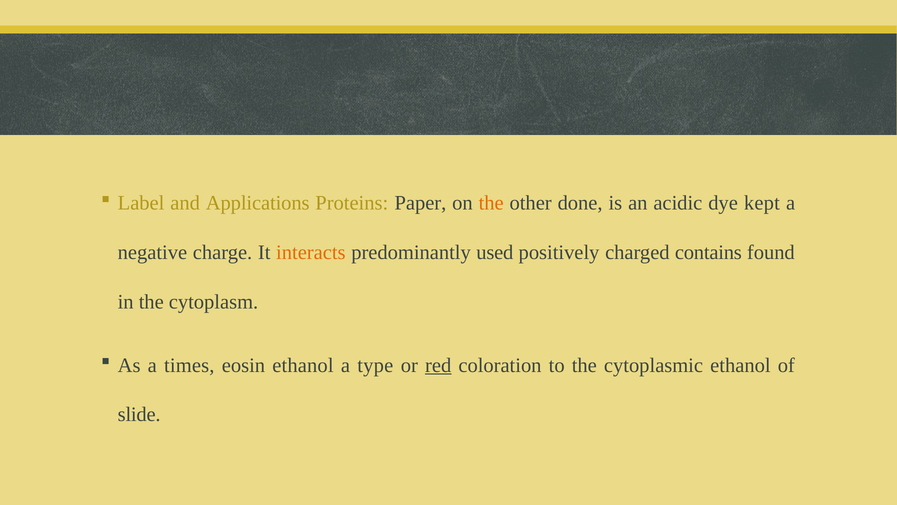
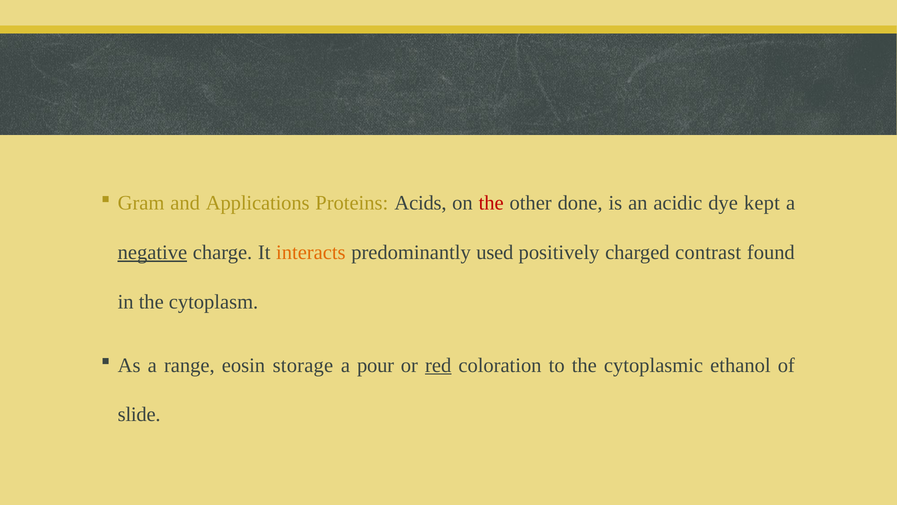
Label: Label -> Gram
Paper: Paper -> Acids
the at (491, 203) colour: orange -> red
negative underline: none -> present
contains: contains -> contrast
times: times -> range
eosin ethanol: ethanol -> storage
type: type -> pour
